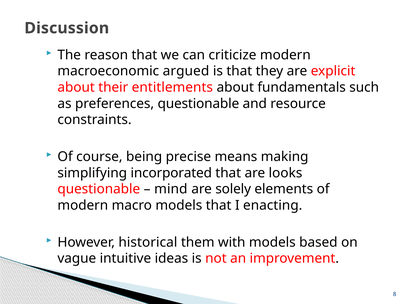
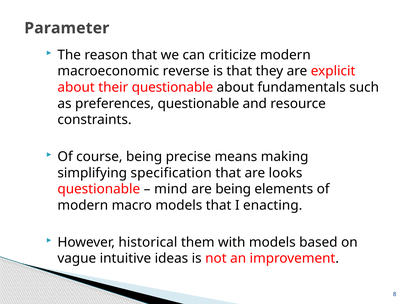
Discussion: Discussion -> Parameter
argued: argued -> reverse
their entitlements: entitlements -> questionable
incorporated: incorporated -> specification
are solely: solely -> being
